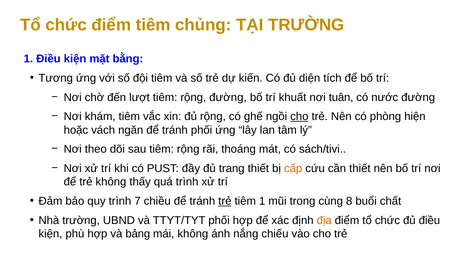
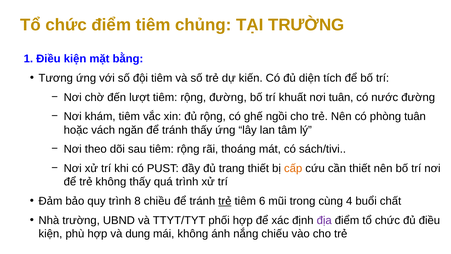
cho at (299, 116) underline: present -> none
phòng hiện: hiện -> tuân
tránh phối: phối -> thấy
7: 7 -> 8
tiêm 1: 1 -> 6
8: 8 -> 4
địa colour: orange -> purple
bảng: bảng -> dung
